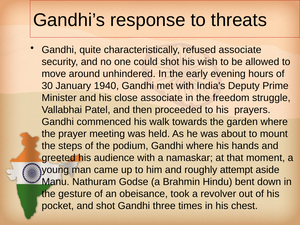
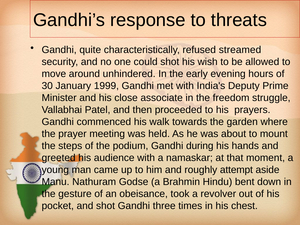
refused associate: associate -> streamed
1940: 1940 -> 1999
Gandhi where: where -> during
